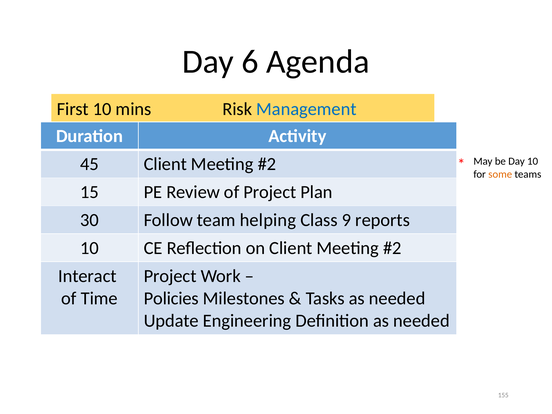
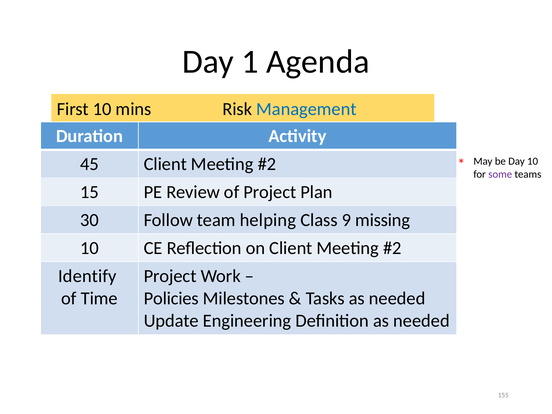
6: 6 -> 1
some colour: orange -> purple
reports: reports -> missing
Interact: Interact -> Identify
